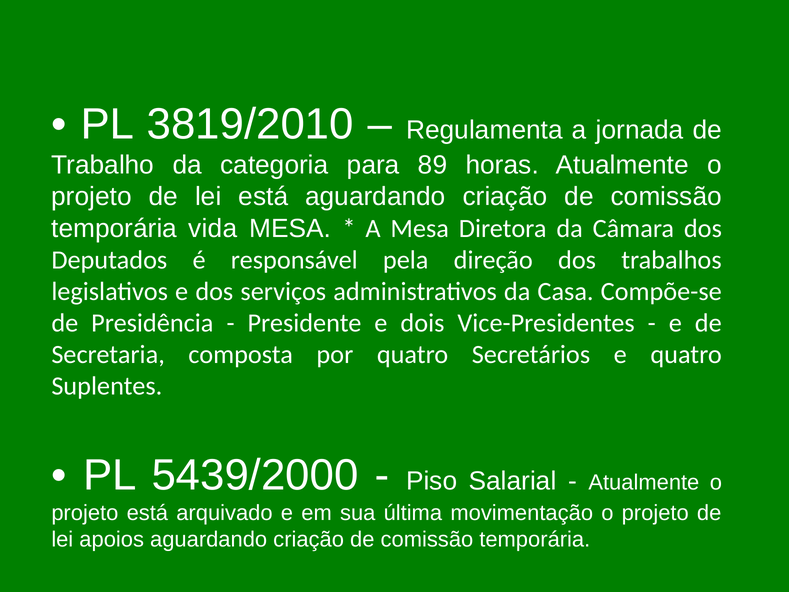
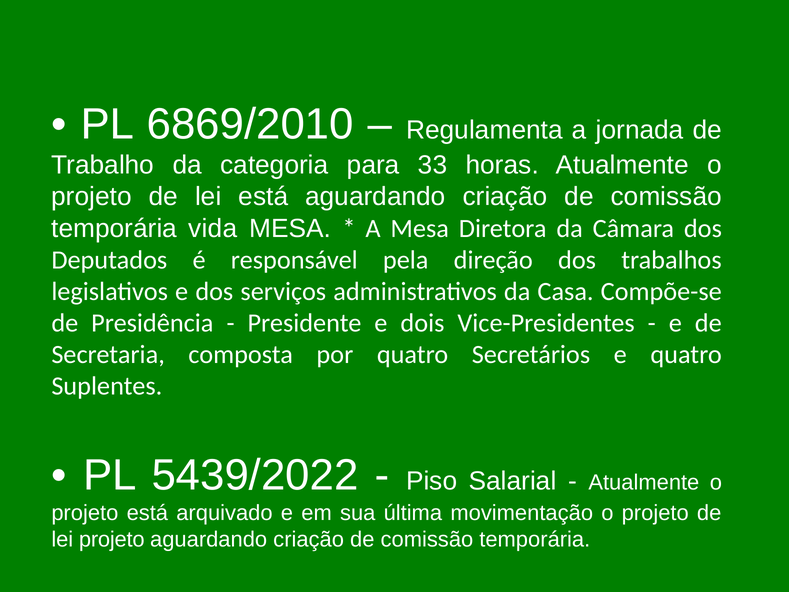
3819/2010: 3819/2010 -> 6869/2010
89: 89 -> 33
5439/2000: 5439/2000 -> 5439/2022
lei apoios: apoios -> projeto
